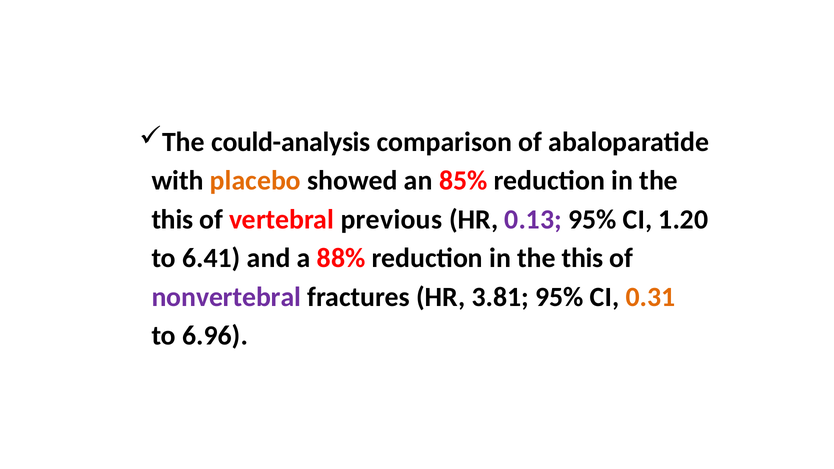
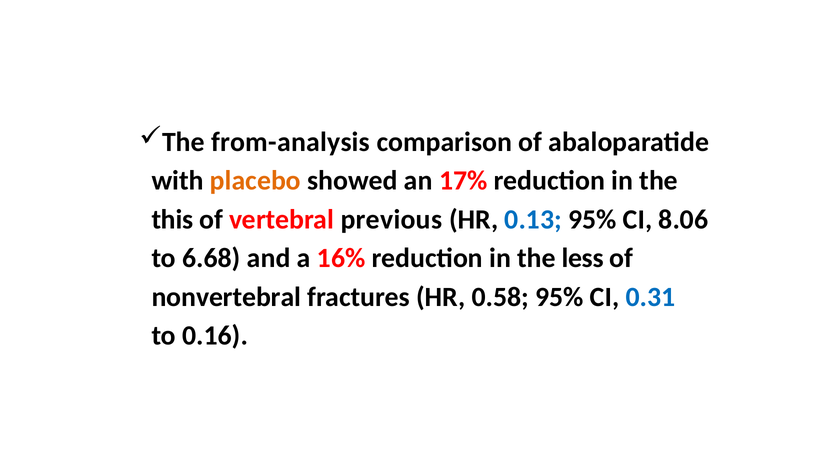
could-analysis: could-analysis -> from-analysis
85%: 85% -> 17%
0.13 colour: purple -> blue
1.20: 1.20 -> 8.06
6.41: 6.41 -> 6.68
88%: 88% -> 16%
this at (583, 258): this -> less
nonvertebral colour: purple -> black
3.81: 3.81 -> 0.58
0.31 colour: orange -> blue
6.96: 6.96 -> 0.16
